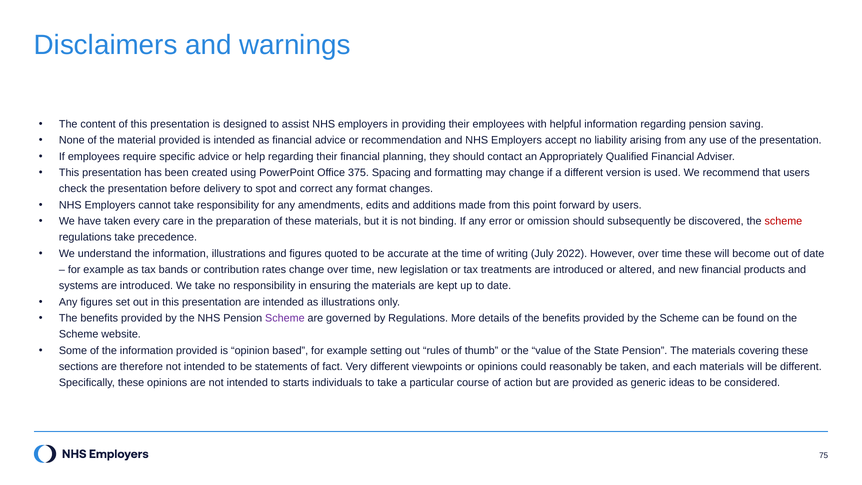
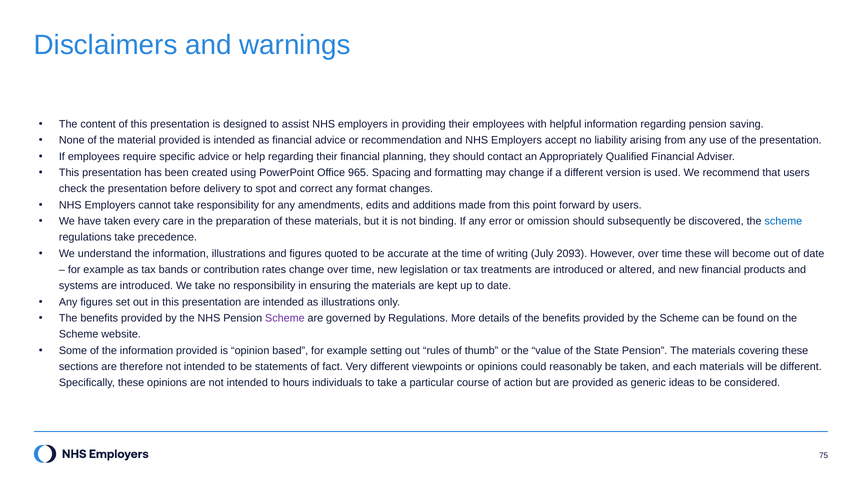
375: 375 -> 965
scheme at (783, 221) colour: red -> blue
2022: 2022 -> 2093
starts: starts -> hours
